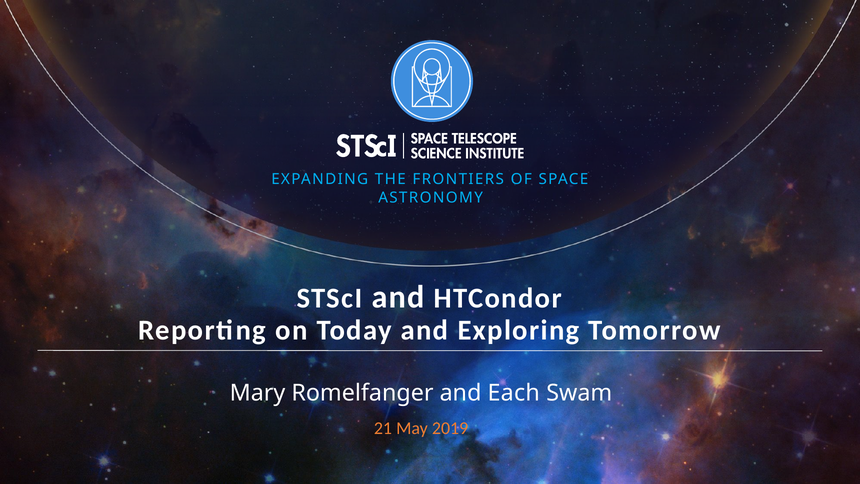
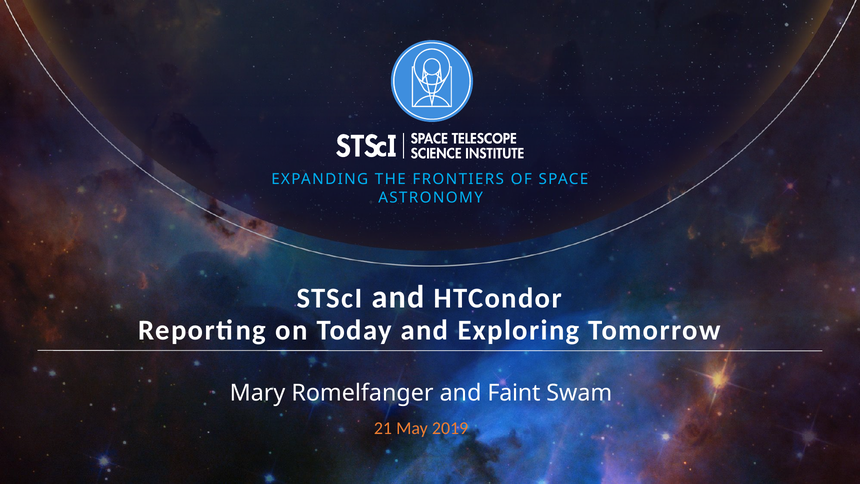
Each: Each -> Faint
